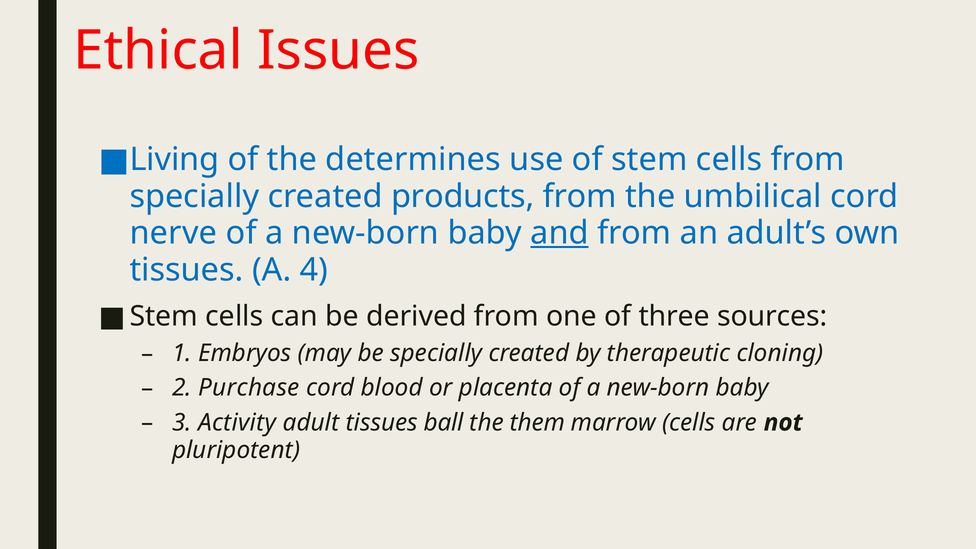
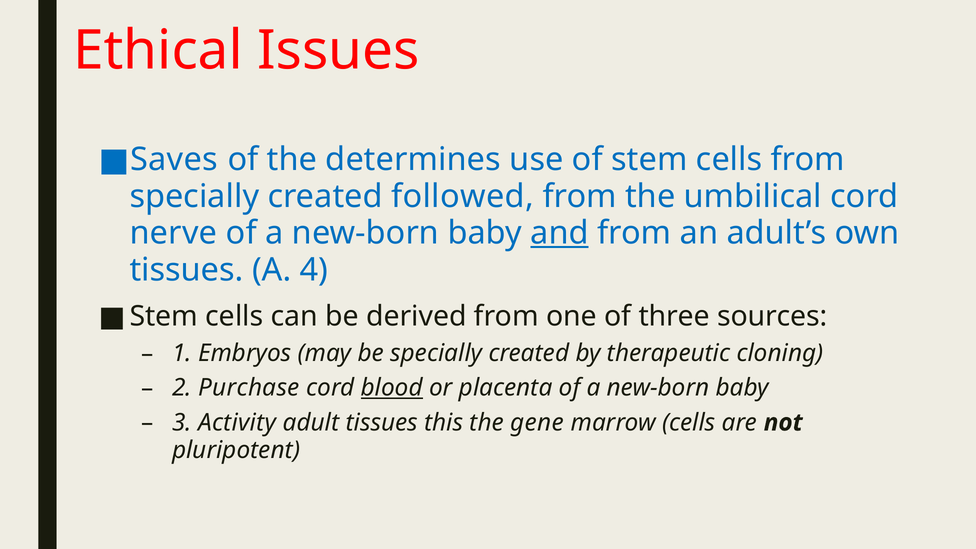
Living: Living -> Saves
products: products -> followed
blood underline: none -> present
ball: ball -> this
them: them -> gene
